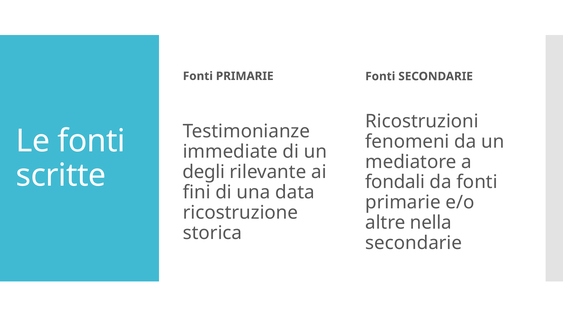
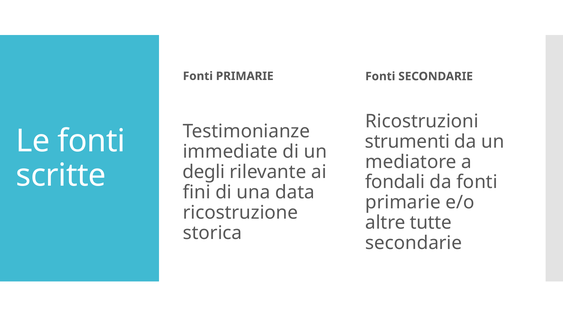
fenomeni: fenomeni -> strumenti
nella: nella -> tutte
